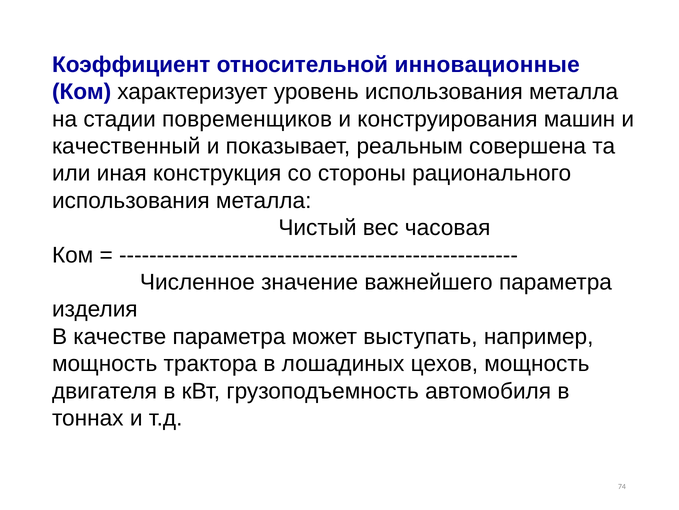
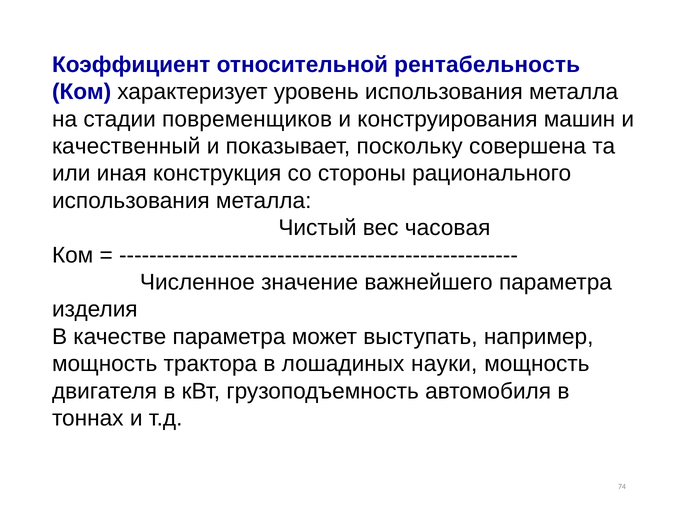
инновационные: инновационные -> рентабельность
реальным: реальным -> поскольку
цехов: цехов -> науки
